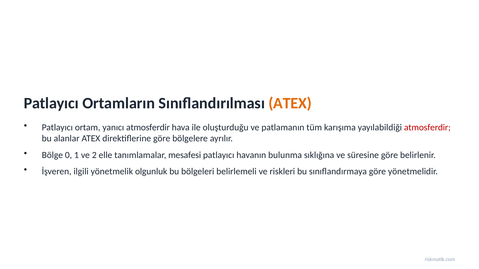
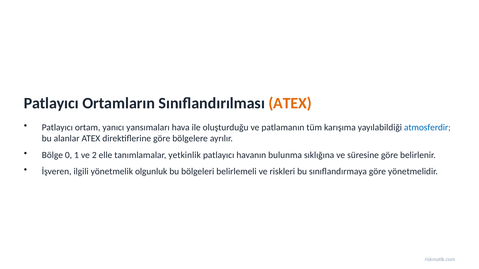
yanıcı atmosferdir: atmosferdir -> yansımaları
atmosferdir at (427, 127) colour: red -> blue
mesafesi: mesafesi -> yetkinlik
